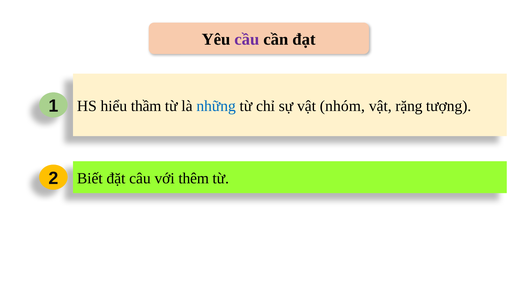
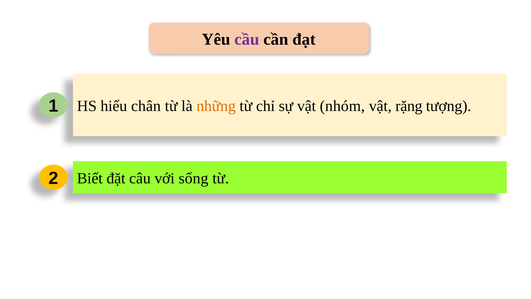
thầm: thầm -> chân
những colour: blue -> orange
thêm: thêm -> sống
